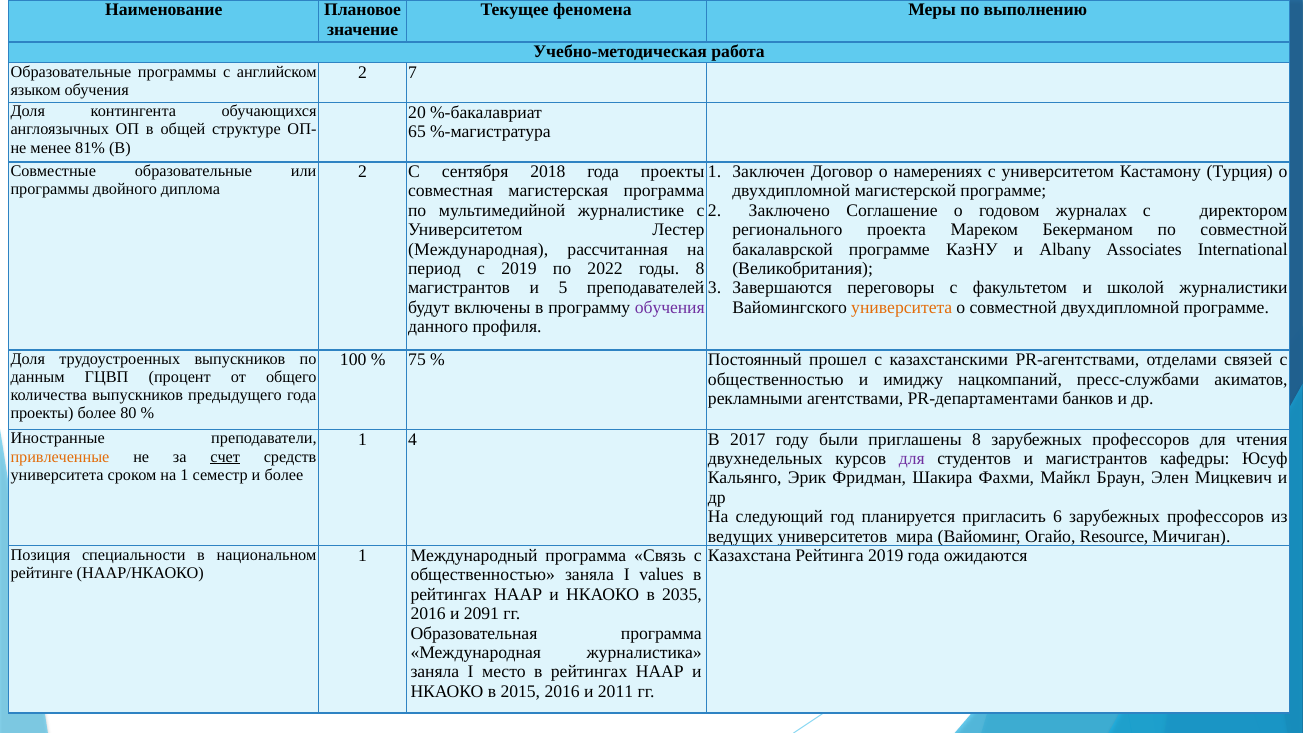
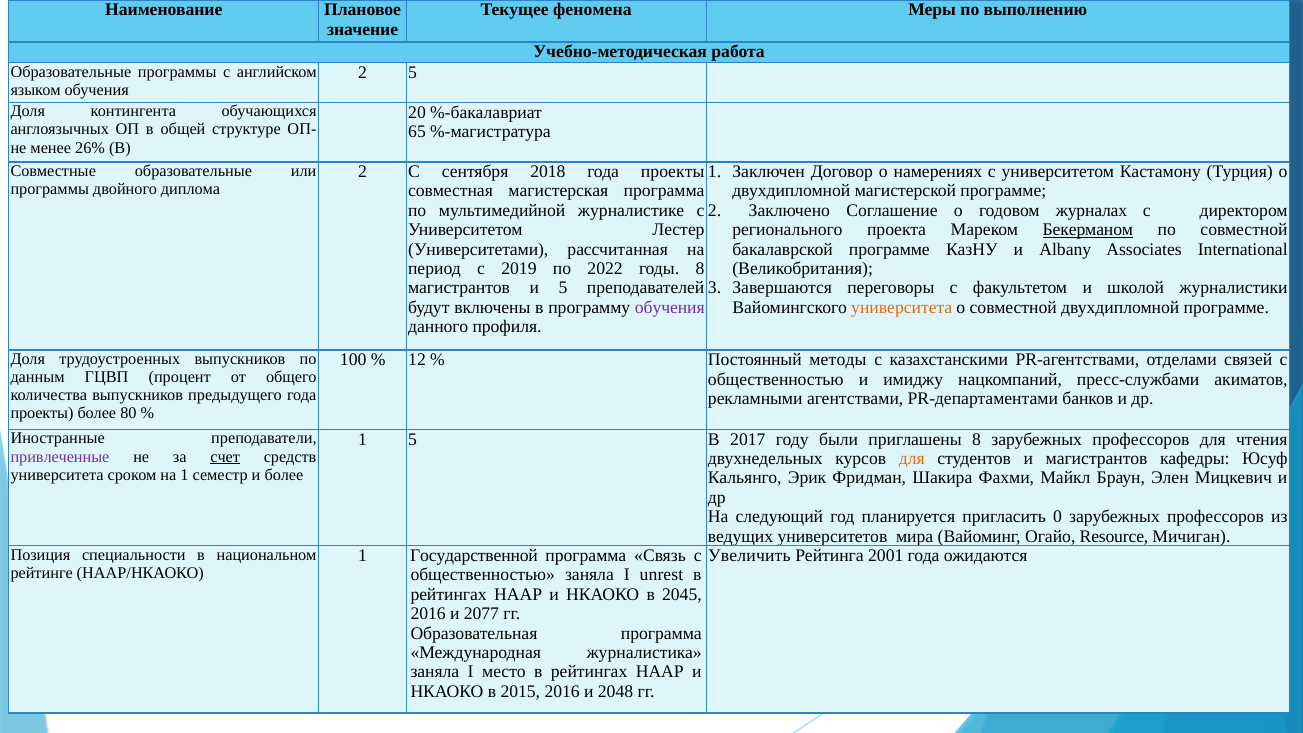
2 7: 7 -> 5
81%: 81% -> 26%
Бекерманом underline: none -> present
Международная at (478, 249): Международная -> Университетами
75: 75 -> 12
прошел: прошел -> методы
1 4: 4 -> 5
привлеченные colour: orange -> purple
для at (912, 459) colour: purple -> orange
6: 6 -> 0
Международный: Международный -> Государственной
Казахстана: Казахстана -> Увеличить
Рейтинга 2019: 2019 -> 2001
values: values -> unrest
2035: 2035 -> 2045
2091: 2091 -> 2077
2011: 2011 -> 2048
